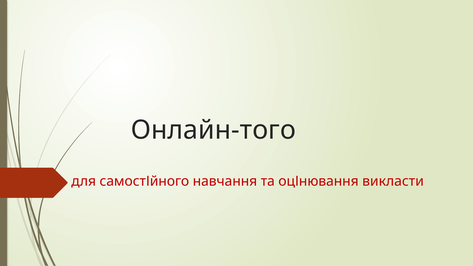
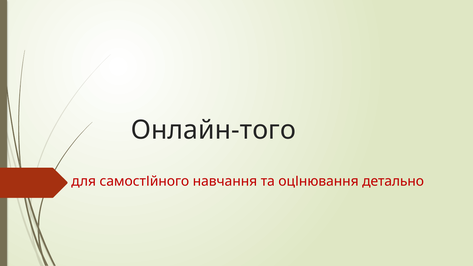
викласти: викласти -> детально
